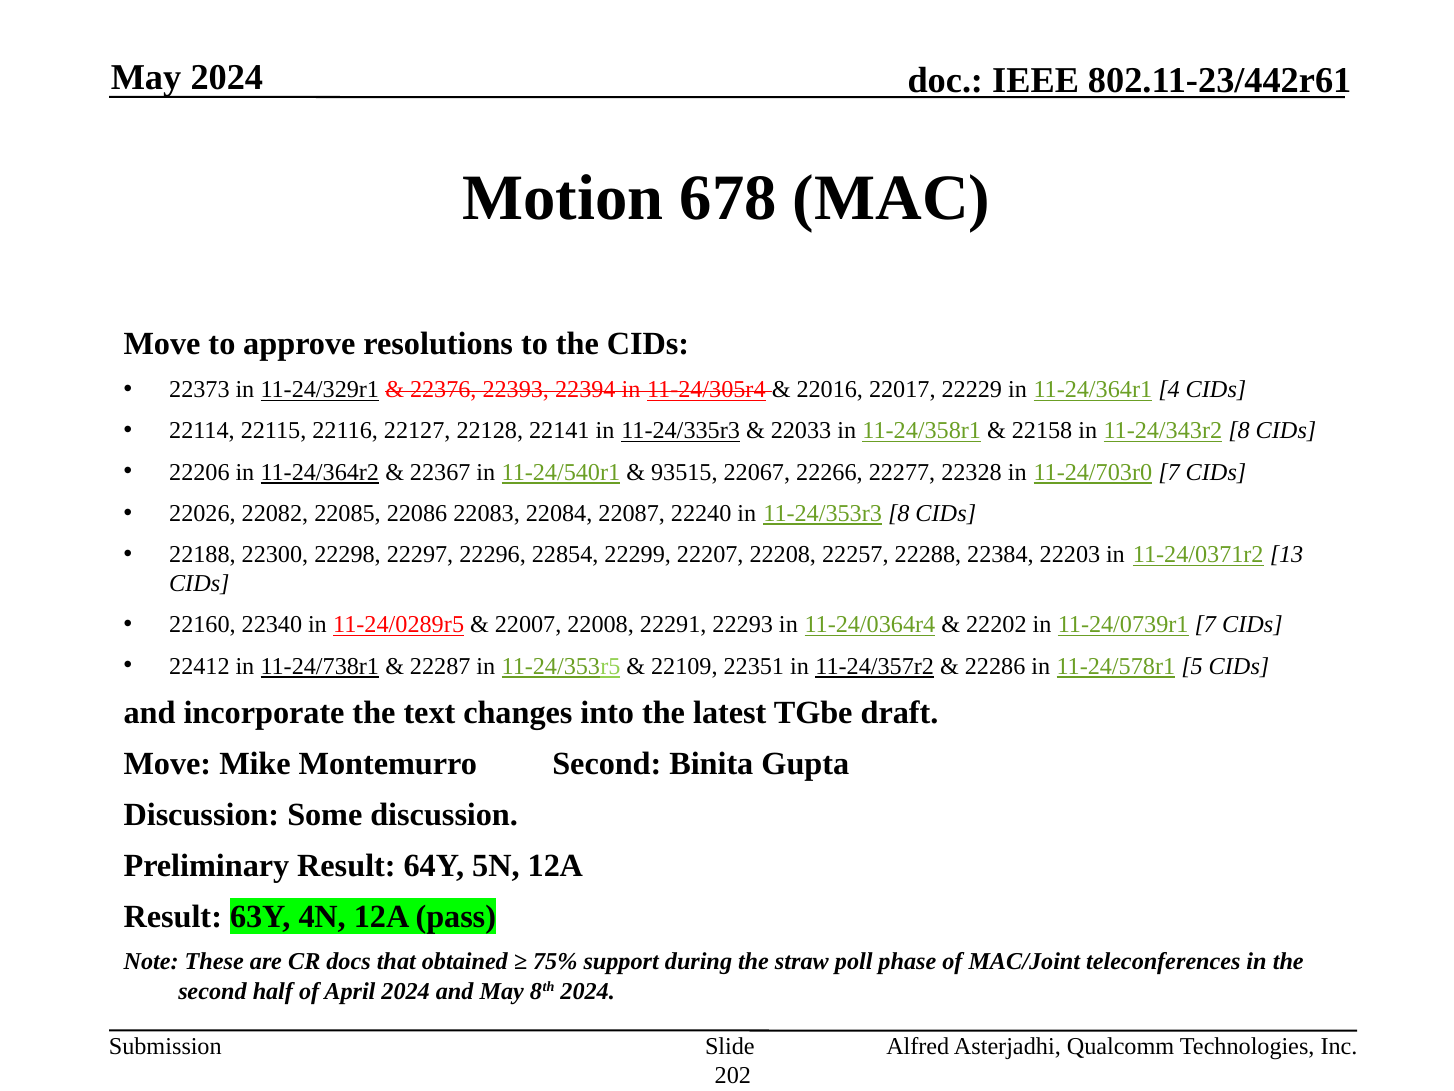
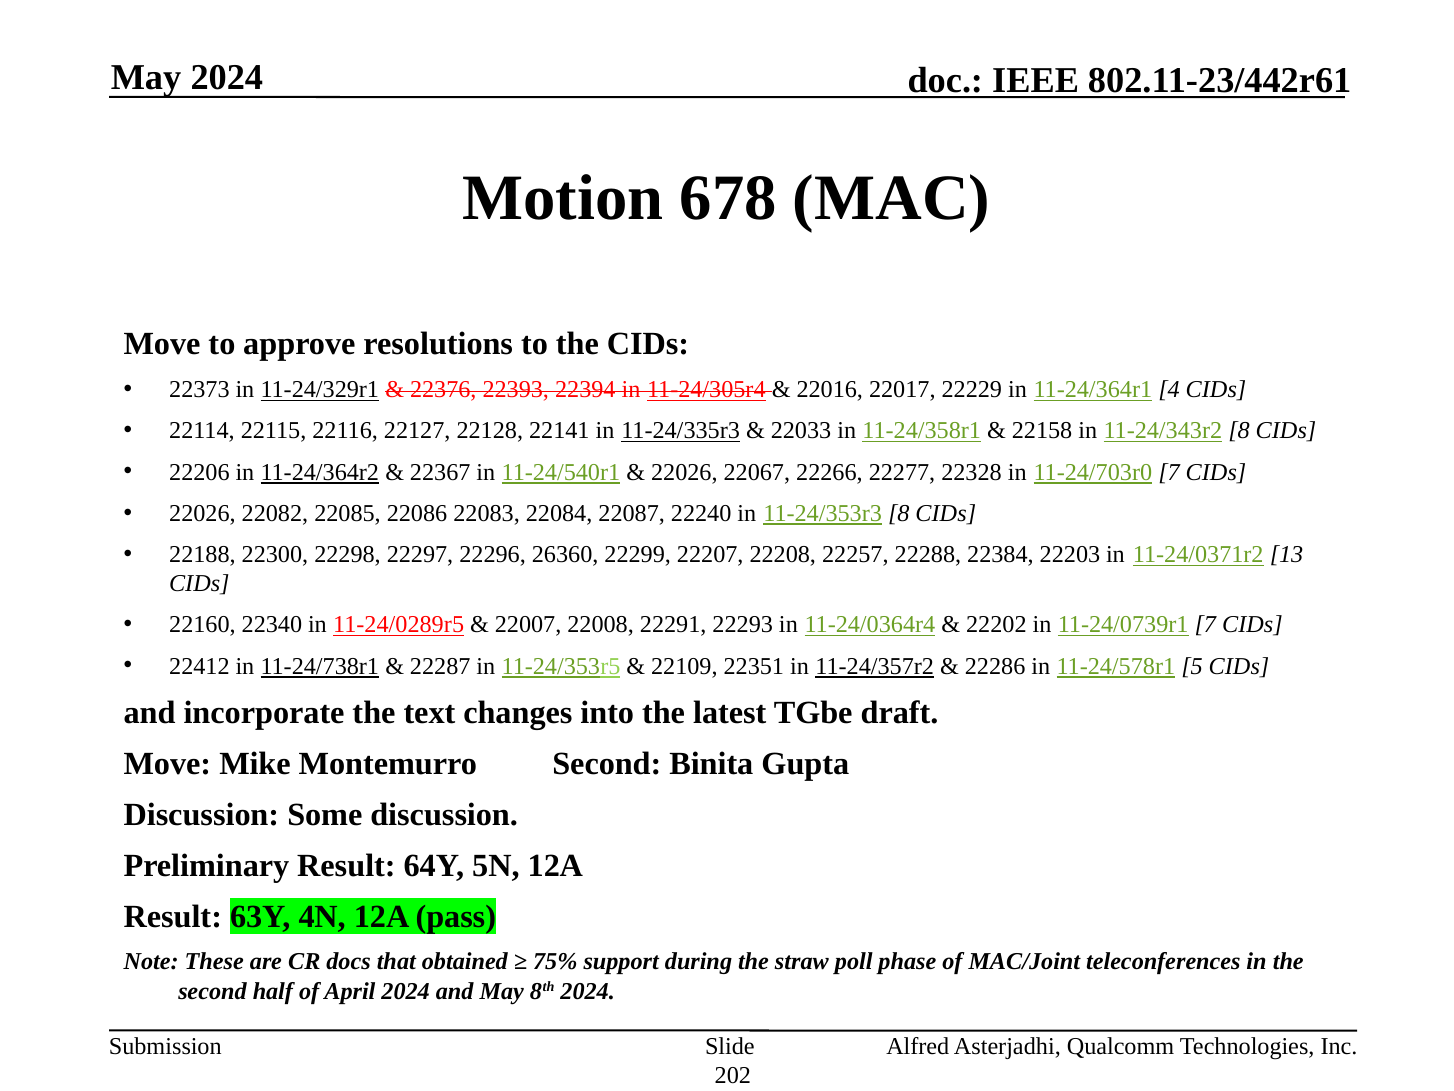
93515 at (684, 472): 93515 -> 22026
22854: 22854 -> 26360
